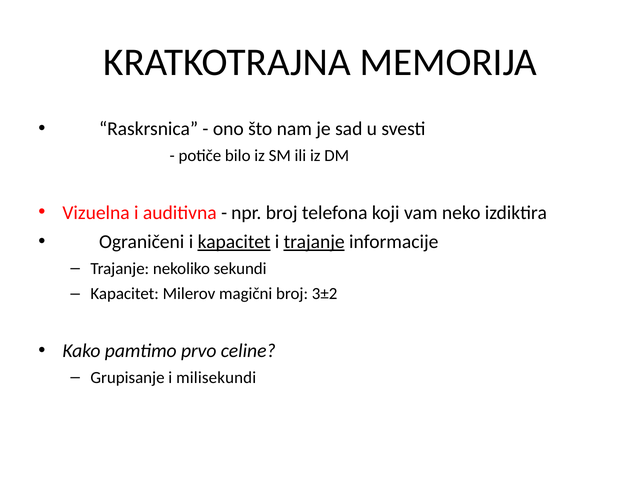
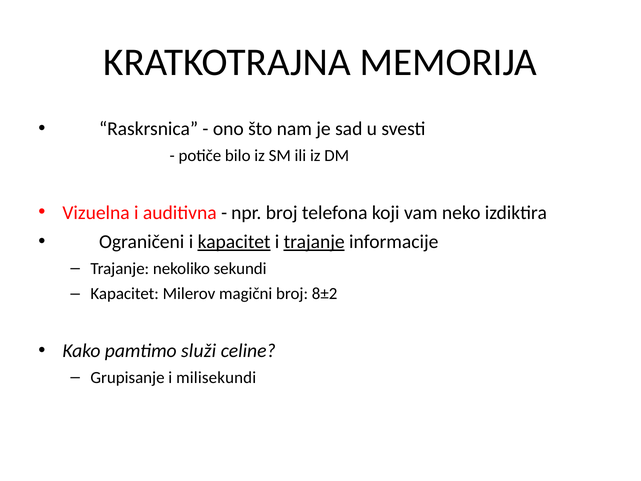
3±2: 3±2 -> 8±2
prvo: prvo -> služi
